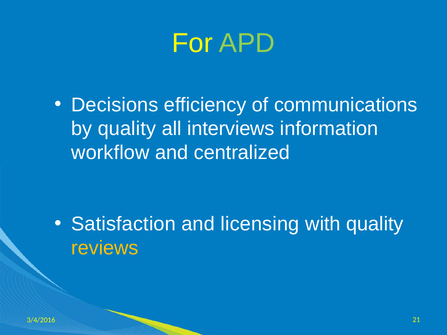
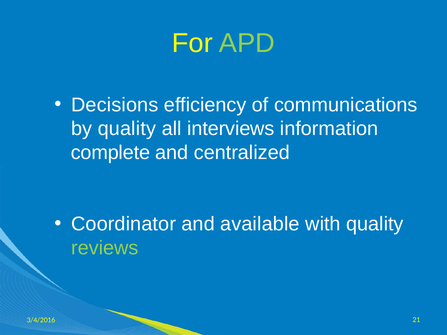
workflow: workflow -> complete
Satisfaction: Satisfaction -> Coordinator
licensing: licensing -> available
reviews colour: yellow -> light green
